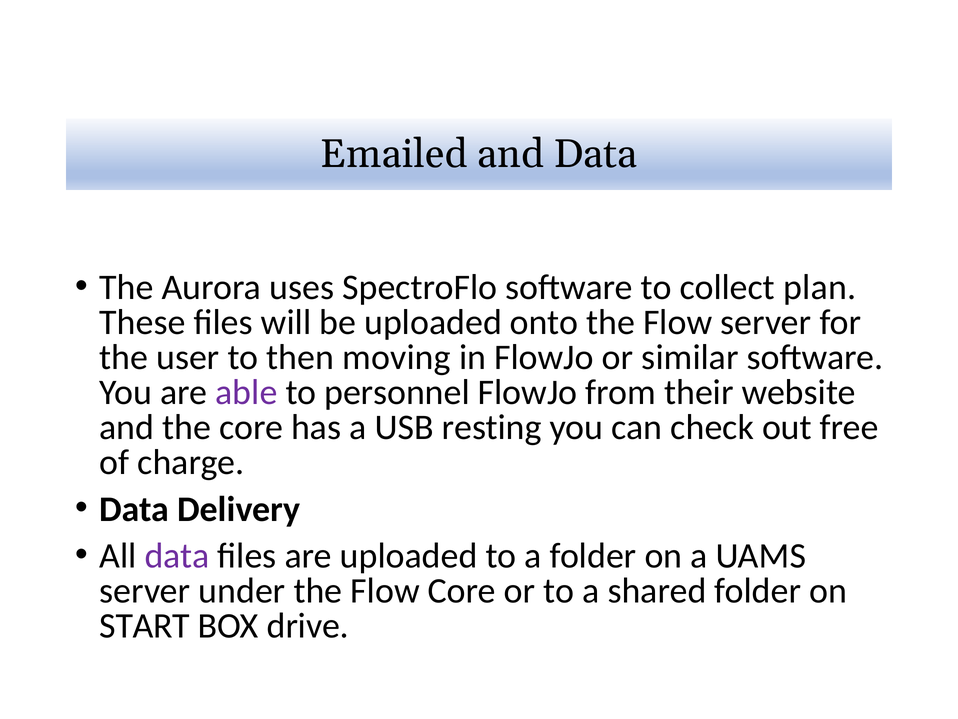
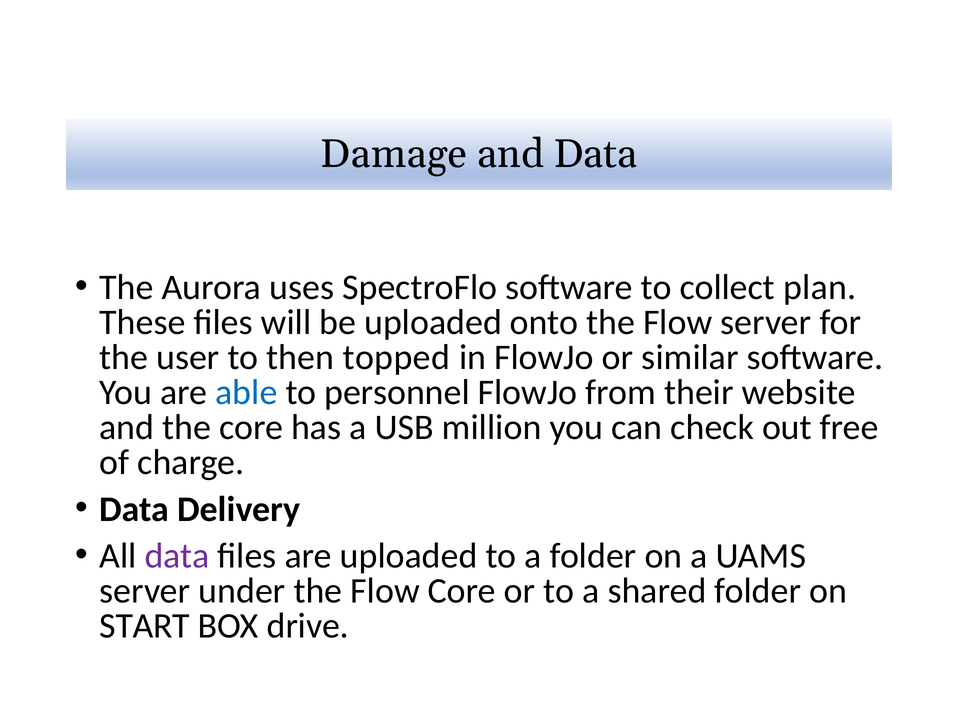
Emailed: Emailed -> Damage
moving: moving -> topped
able colour: purple -> blue
resting: resting -> million
